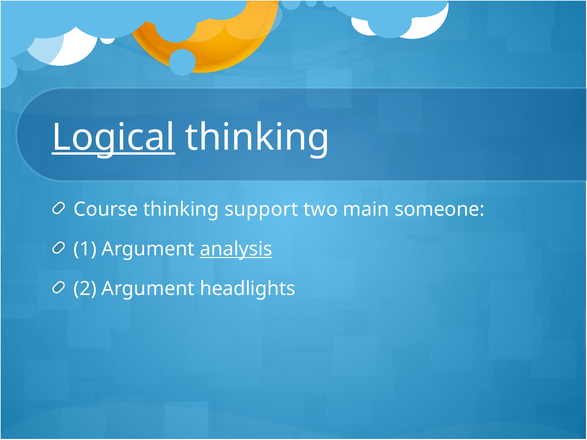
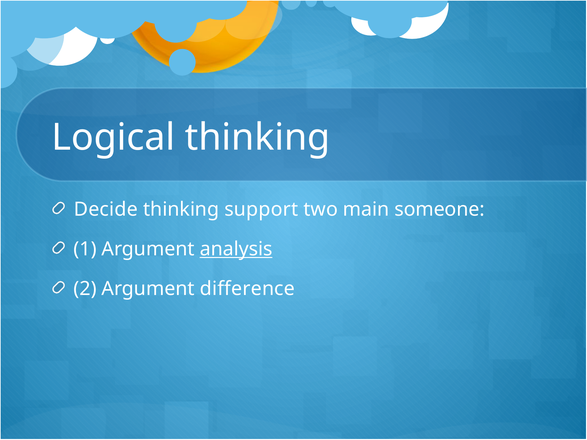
Logical underline: present -> none
Course: Course -> Decide
headlights: headlights -> difference
